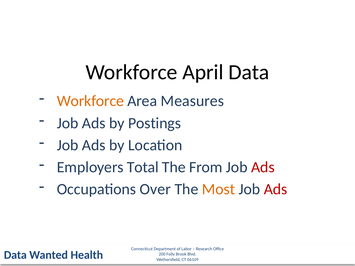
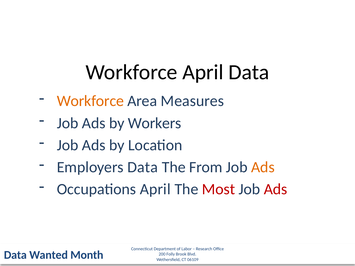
Postings: Postings -> Workers
Employers Total: Total -> Data
Ads at (263, 167) colour: red -> orange
Occupations Over: Over -> April
Most colour: orange -> red
Health: Health -> Month
